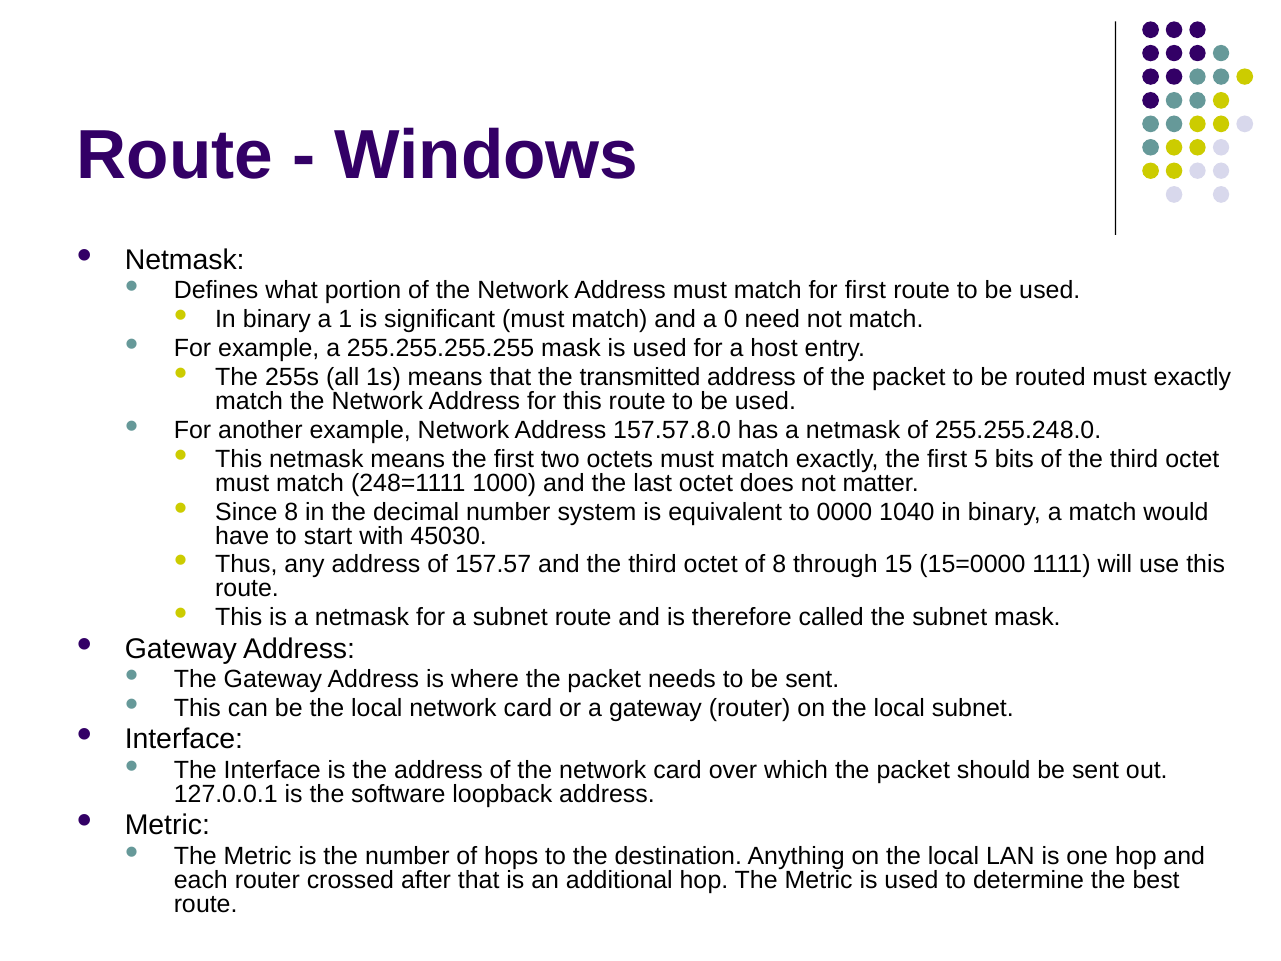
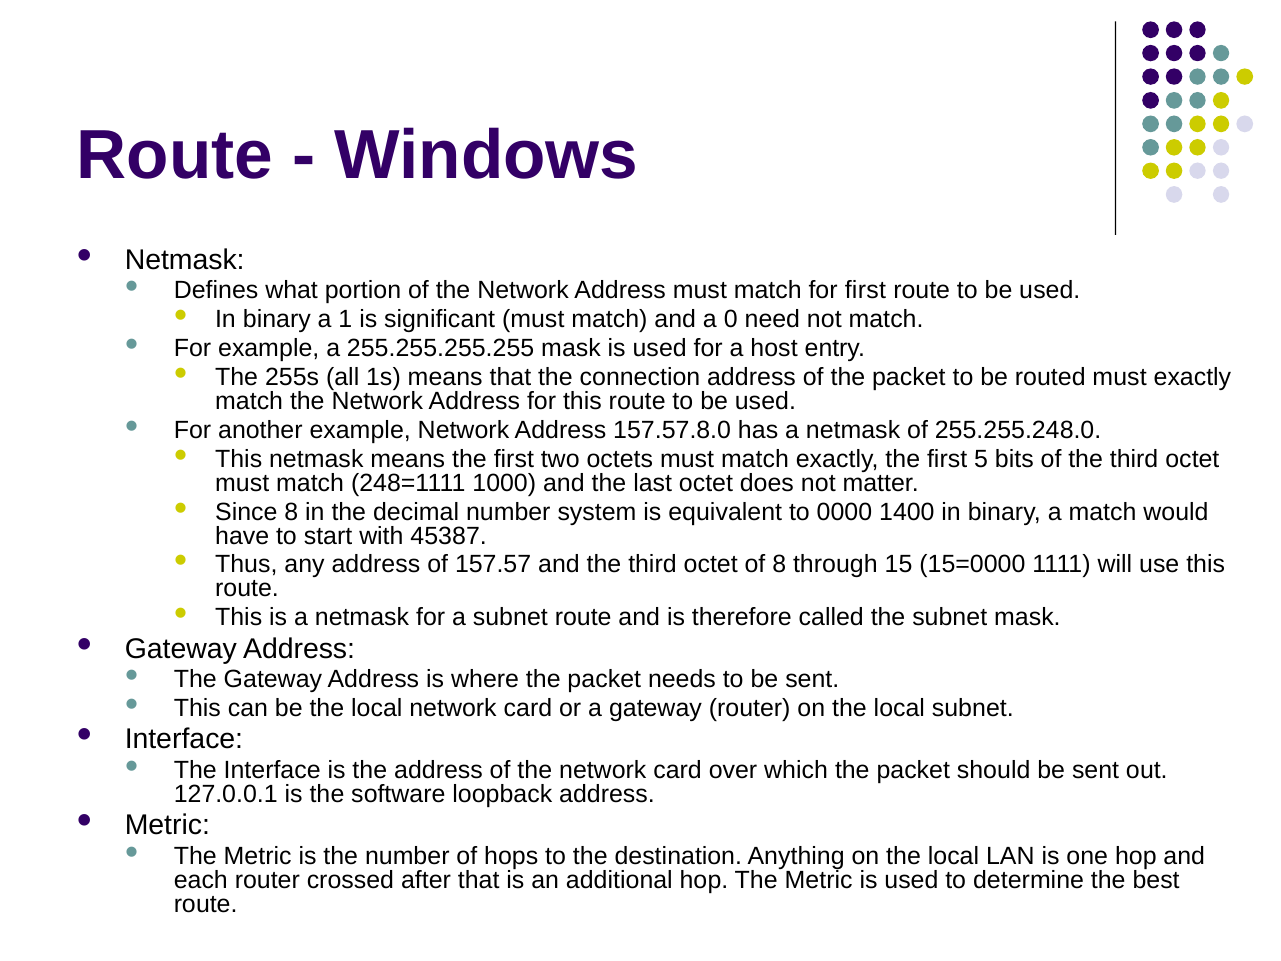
transmitted: transmitted -> connection
1040: 1040 -> 1400
45030: 45030 -> 45387
